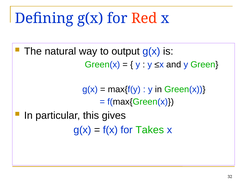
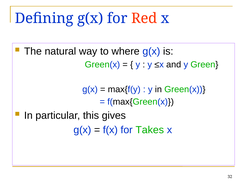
output: output -> where
